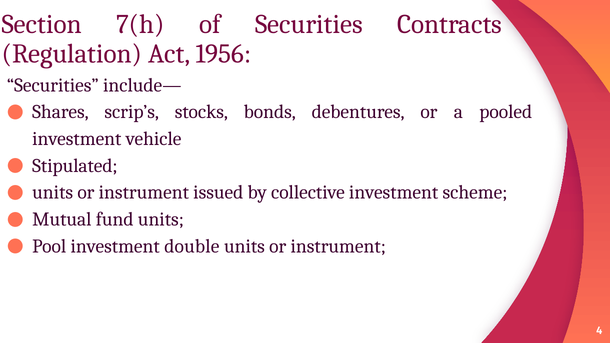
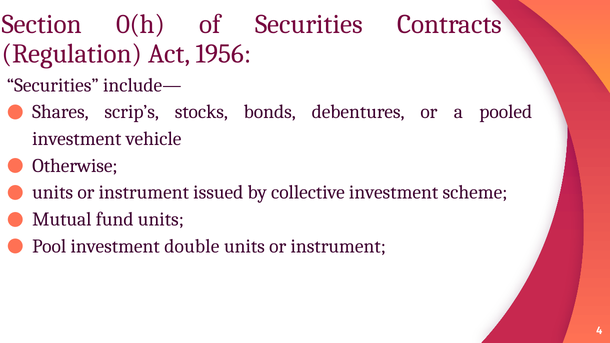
7(h: 7(h -> 0(h
Stipulated: Stipulated -> Otherwise
